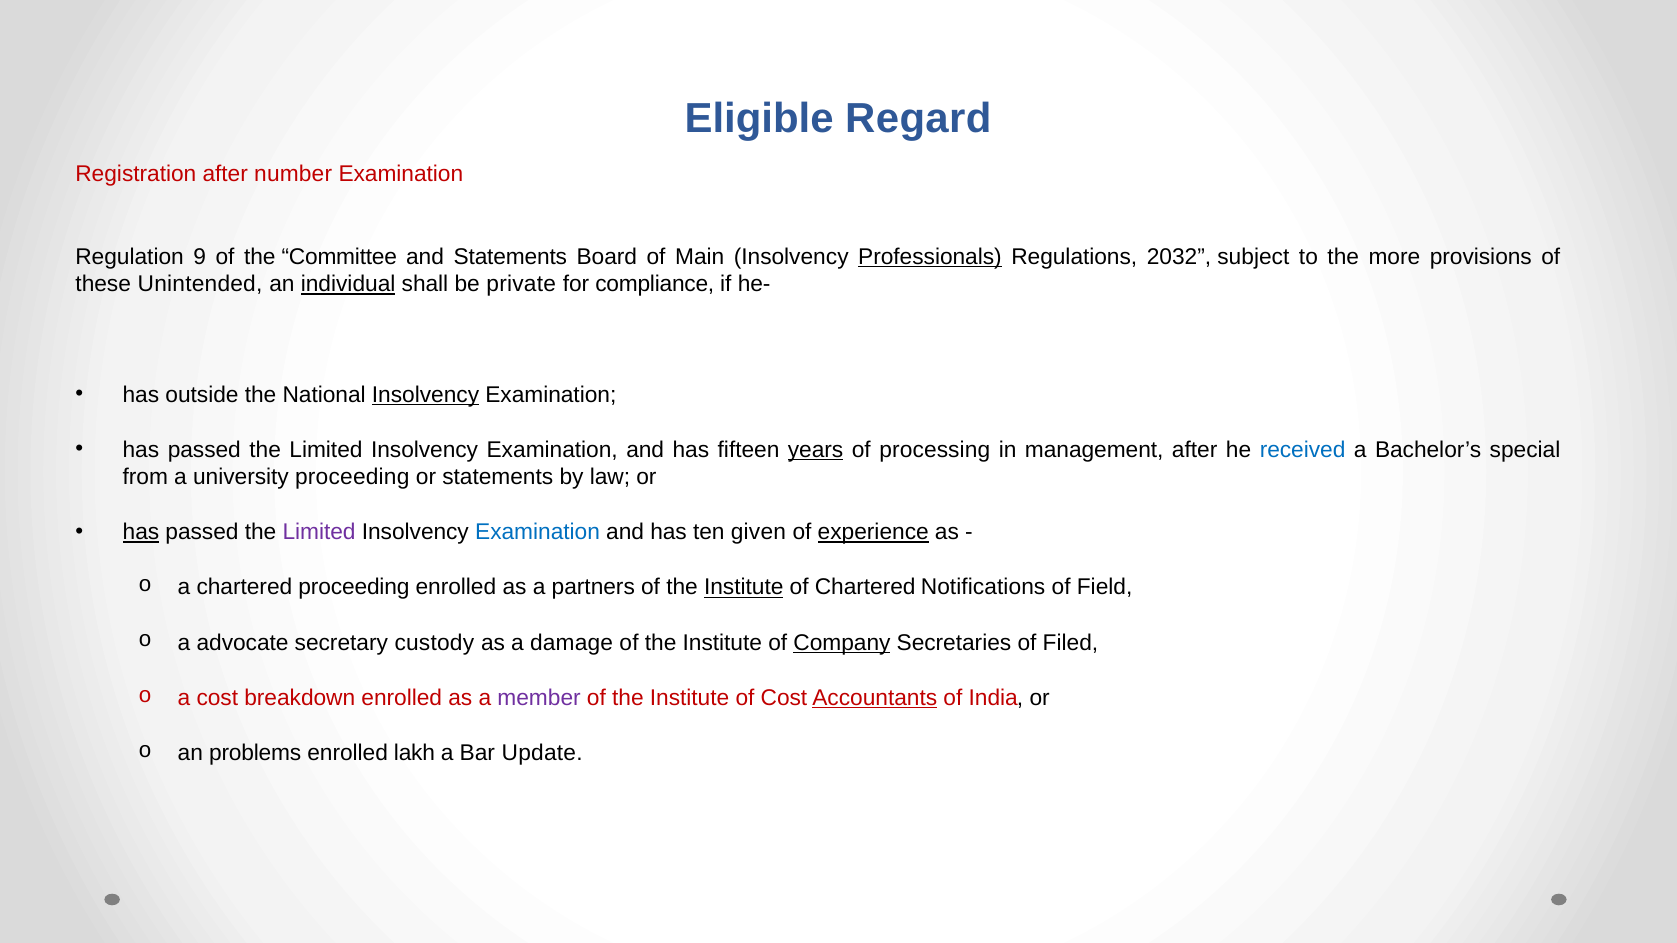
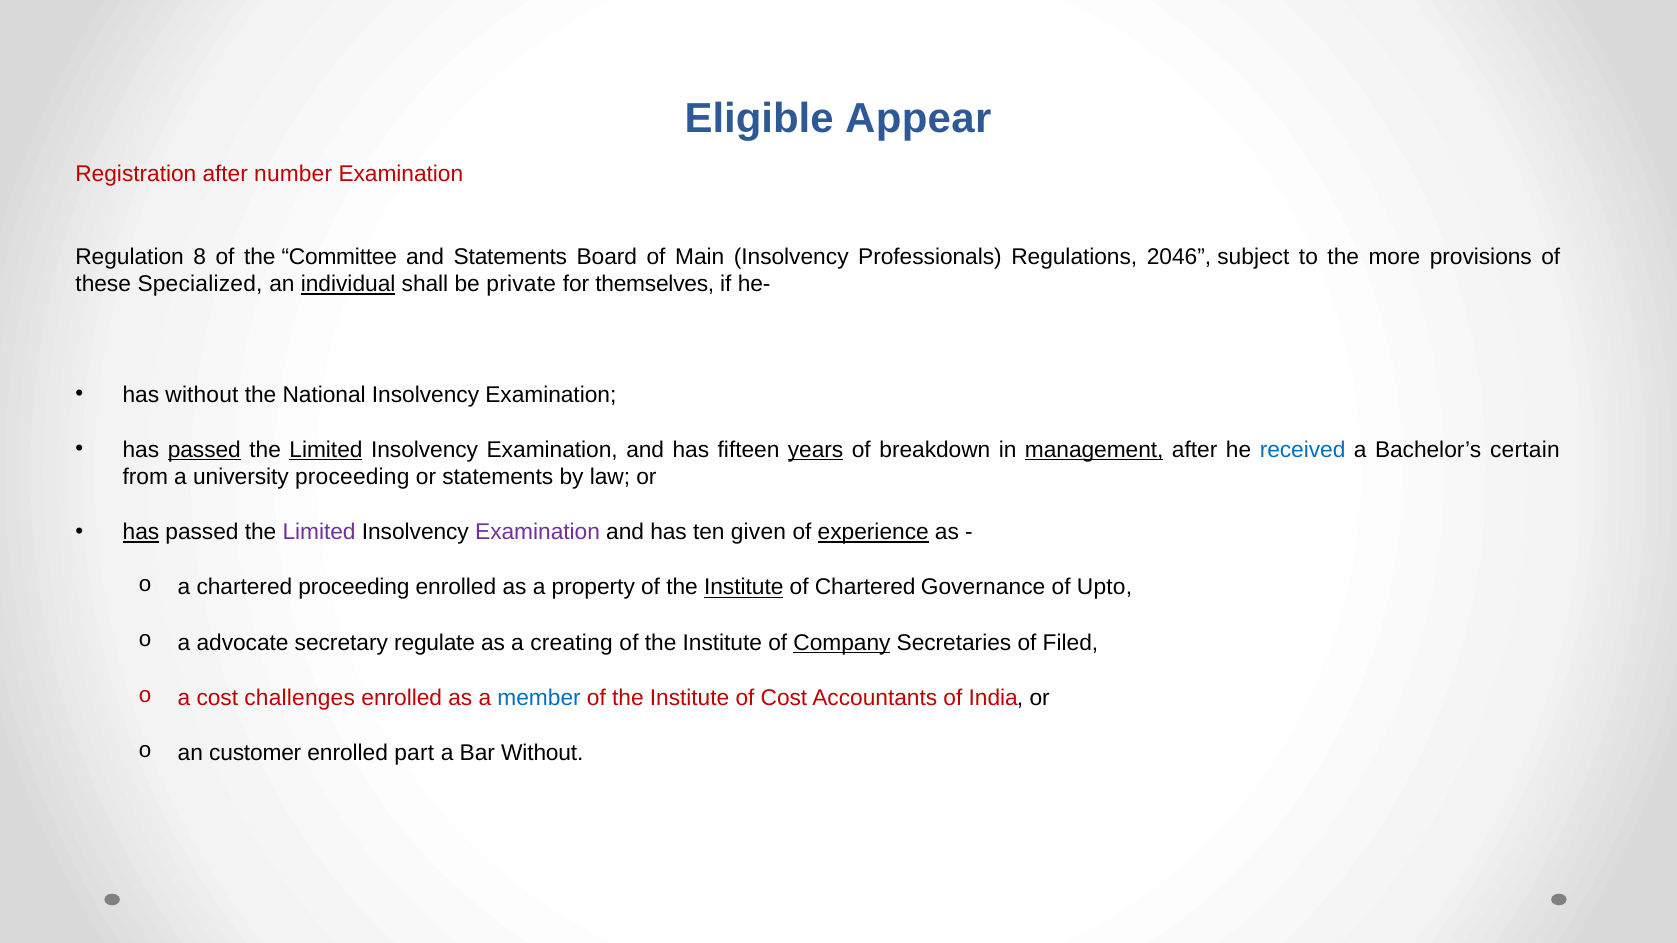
Regard: Regard -> Appear
9: 9 -> 8
Professionals underline: present -> none
2032: 2032 -> 2046
Unintended: Unintended -> Specialized
compliance: compliance -> themselves
has outside: outside -> without
Insolvency at (426, 395) underline: present -> none
passed at (204, 450) underline: none -> present
Limited at (326, 450) underline: none -> present
processing: processing -> breakdown
management underline: none -> present
special: special -> certain
Examination at (538, 532) colour: blue -> purple
partners: partners -> property
Notifications: Notifications -> Governance
Field: Field -> Upto
custody: custody -> regulate
damage: damage -> creating
breakdown: breakdown -> challenges
member colour: purple -> blue
Accountants underline: present -> none
problems: problems -> customer
lakh: lakh -> part
Bar Update: Update -> Without
